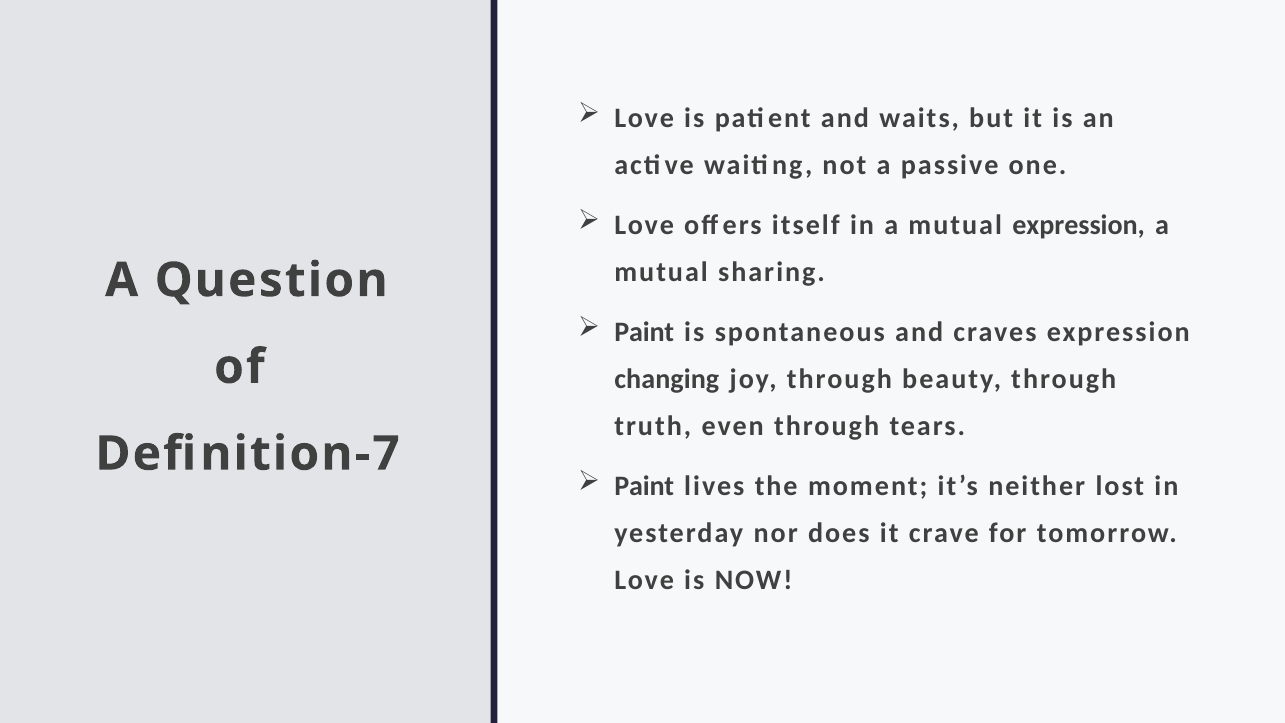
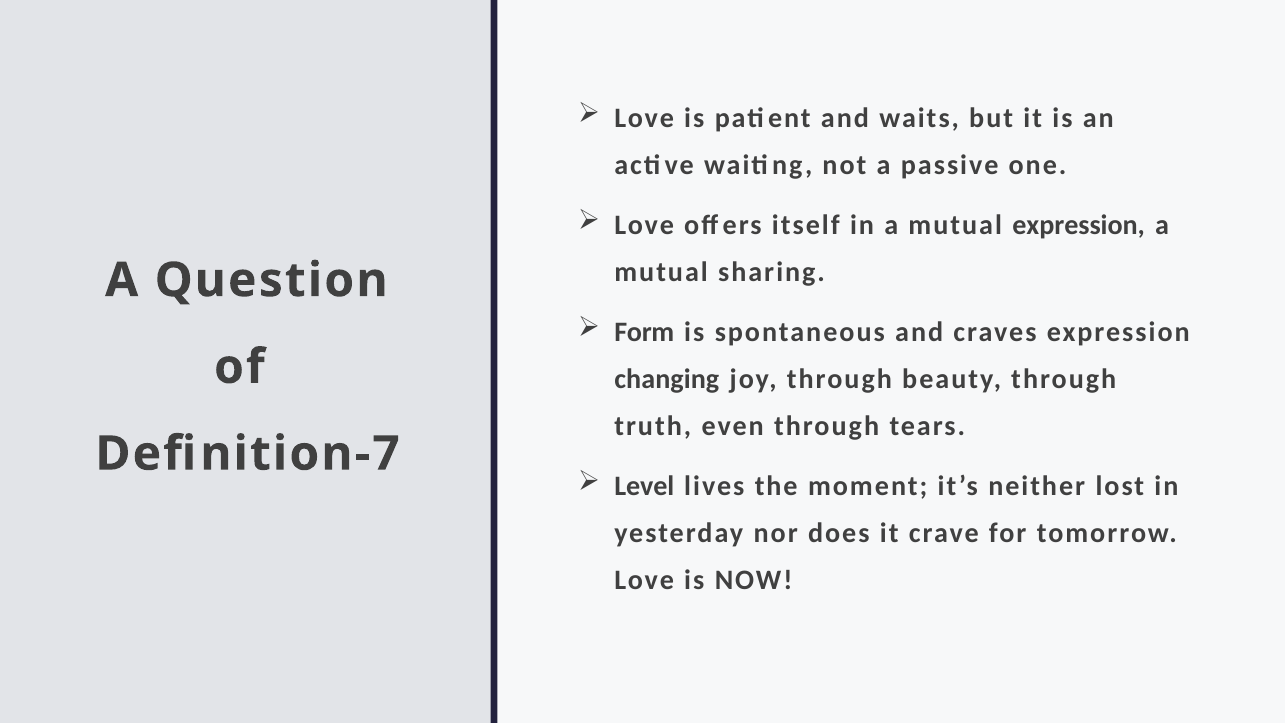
Paint at (644, 332): Paint -> Form
Paint at (644, 486): Paint -> Level
